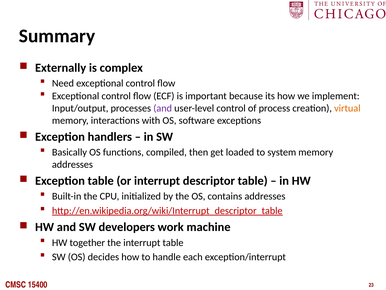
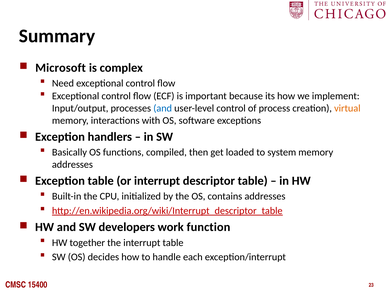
Externally: Externally -> Microsoft
and at (163, 108) colour: purple -> blue
machine: machine -> function
